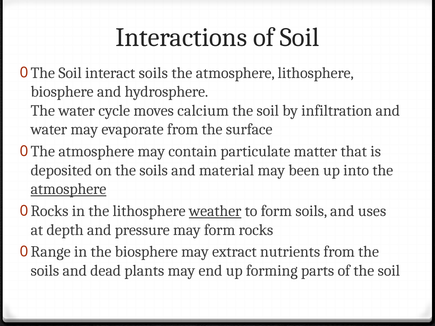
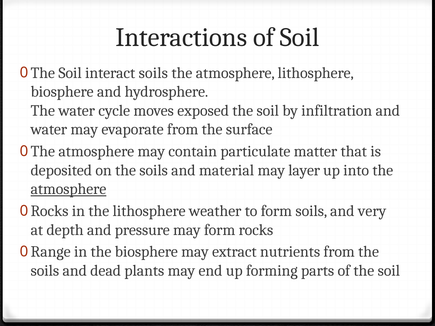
calcium: calcium -> exposed
been: been -> layer
weather underline: present -> none
uses: uses -> very
